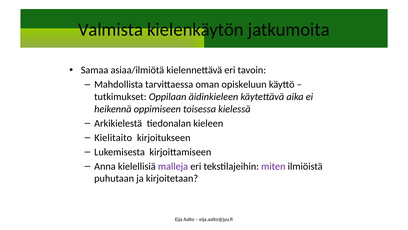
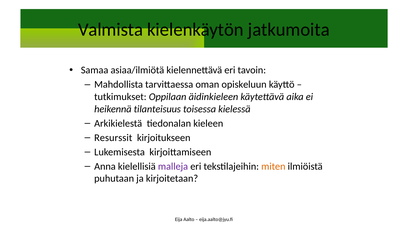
oppimiseen: oppimiseen -> tilanteisuus
Kielitaito: Kielitaito -> Resurssit
miten colour: purple -> orange
